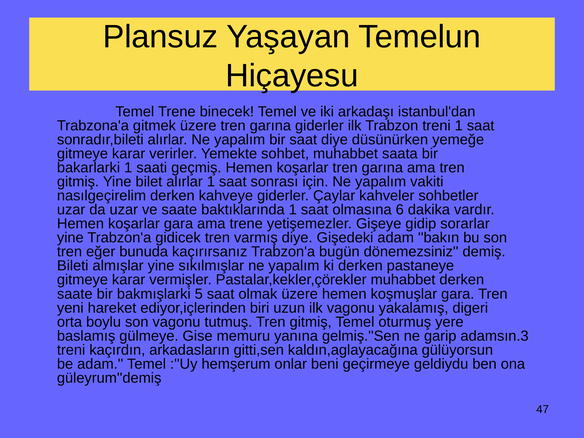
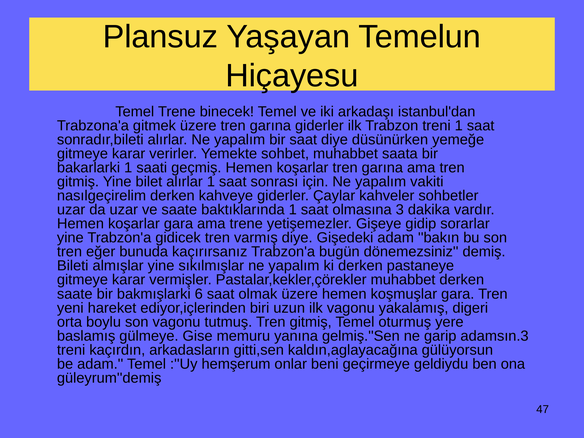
6: 6 -> 3
5: 5 -> 6
